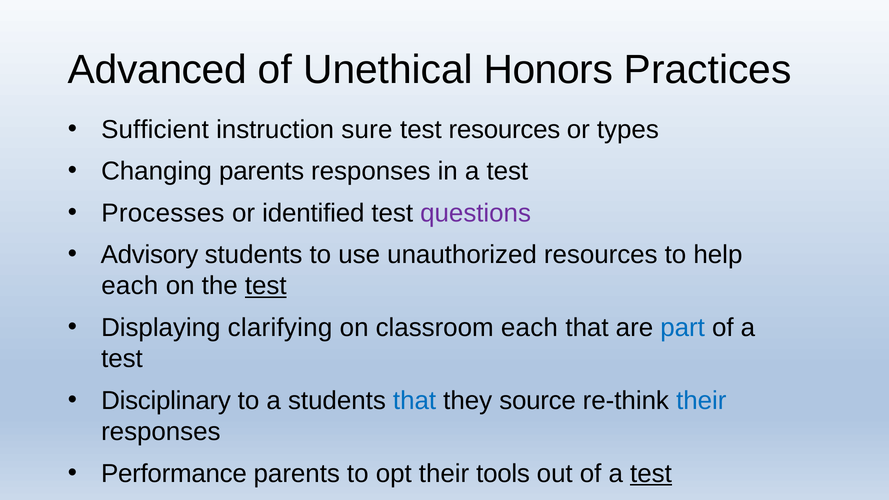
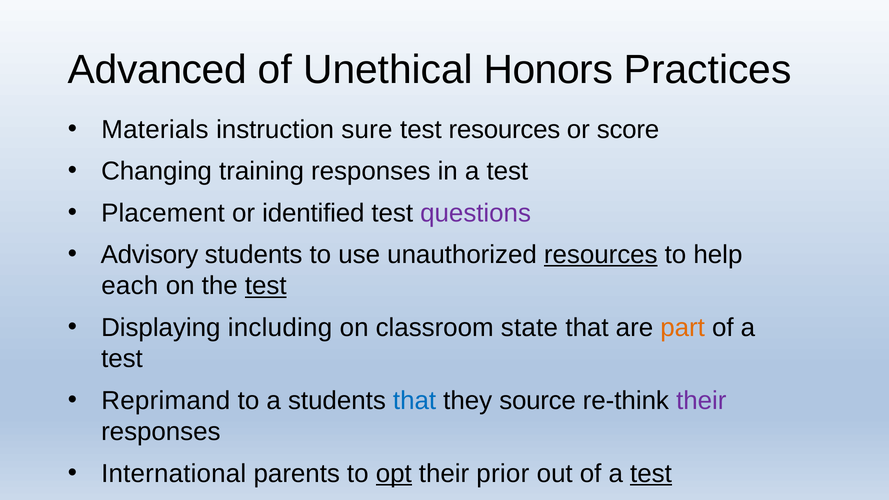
Sufficient: Sufficient -> Materials
types: types -> score
Changing parents: parents -> training
Processes: Processes -> Placement
resources at (601, 255) underline: none -> present
clarifying: clarifying -> including
classroom each: each -> state
part colour: blue -> orange
Disciplinary: Disciplinary -> Reprimand
their at (701, 401) colour: blue -> purple
Performance: Performance -> International
opt underline: none -> present
tools: tools -> prior
